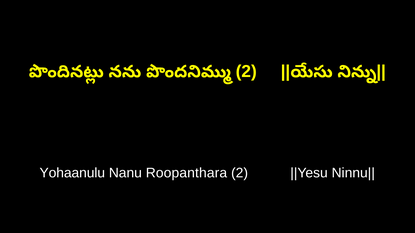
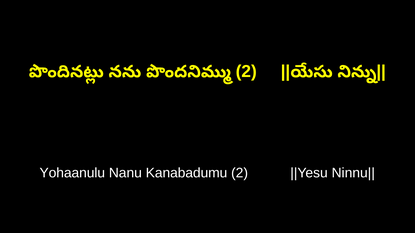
Roopanthara: Roopanthara -> Kanabadumu
